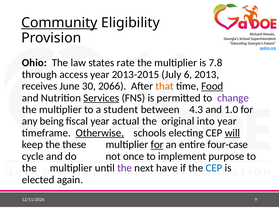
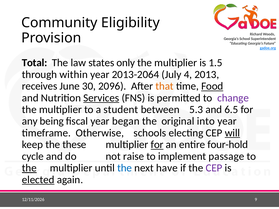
Community underline: present -> none
Ohio: Ohio -> Total
rate: rate -> only
7.8: 7.8 -> 1.5
access: access -> within
2013-2015: 2013-2015 -> 2013-2064
6: 6 -> 4
2066: 2066 -> 2096
4.3: 4.3 -> 5.3
1.0: 1.0 -> 6.5
actual: actual -> began
Otherwise underline: present -> none
four-case: four-case -> four-hold
once: once -> raise
purpose: purpose -> passage
the at (29, 168) underline: none -> present
the at (125, 168) colour: purple -> blue
CEP at (214, 168) colour: blue -> purple
elected underline: none -> present
